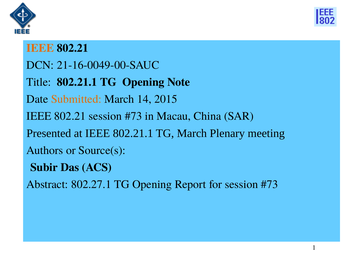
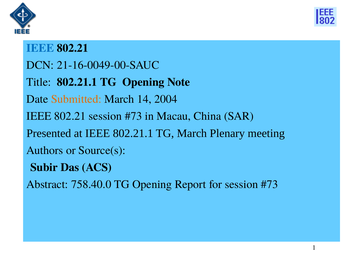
IEEE at (40, 48) colour: orange -> blue
2015: 2015 -> 2004
802.27.1: 802.27.1 -> 758.40.0
